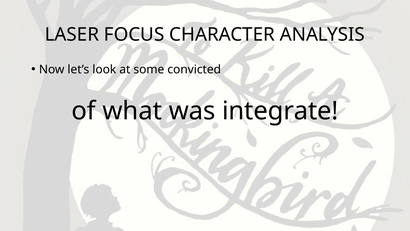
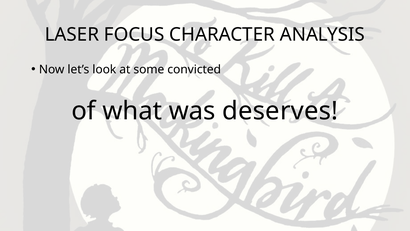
integrate: integrate -> deserves
